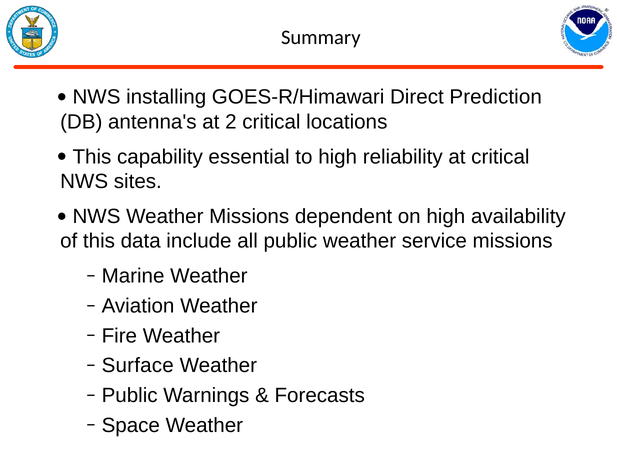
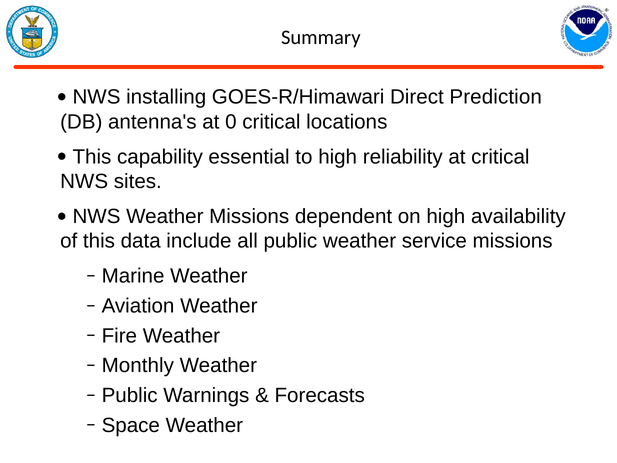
2: 2 -> 0
Surface: Surface -> Monthly
